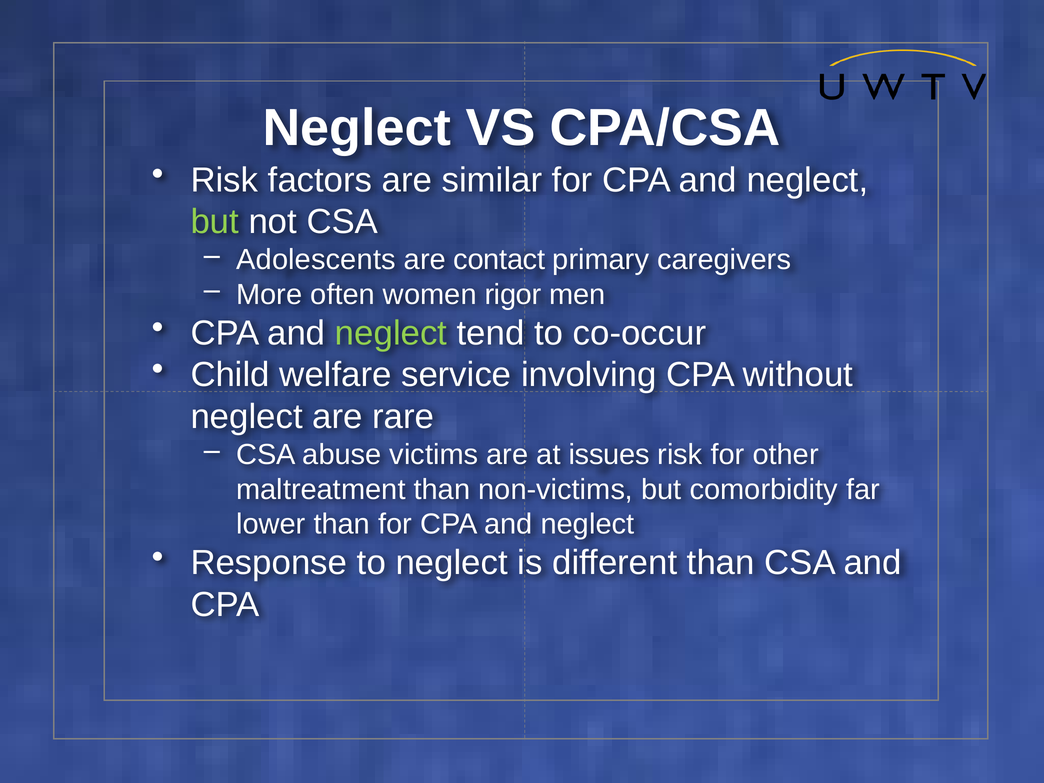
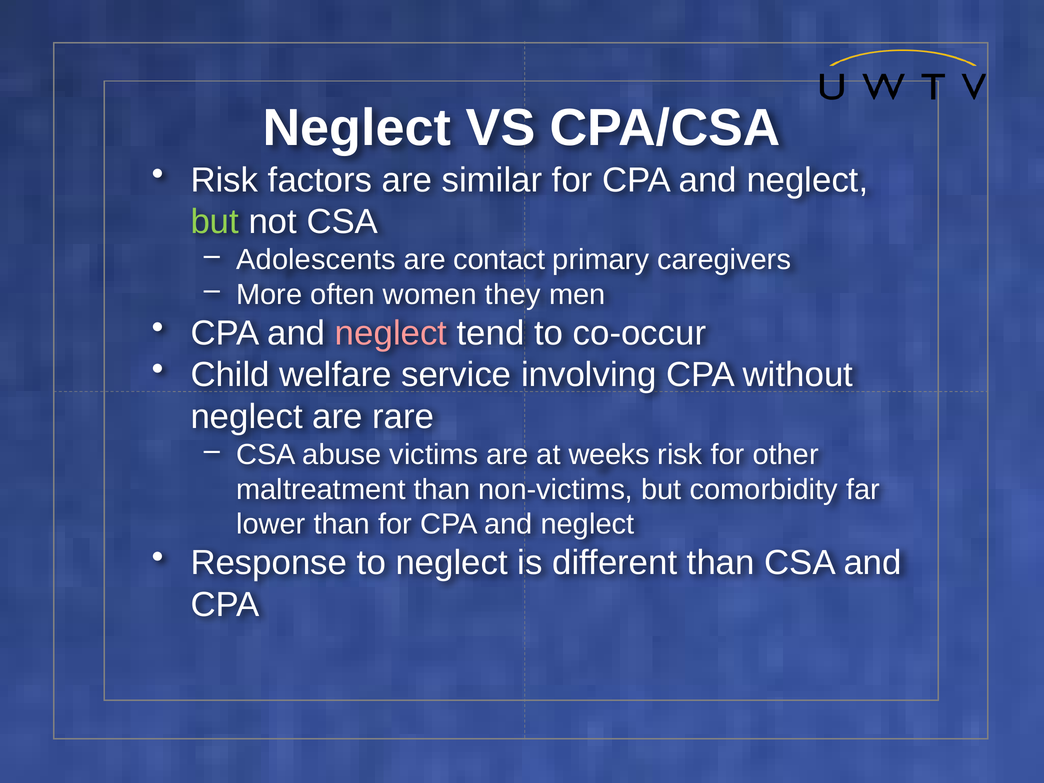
rigor: rigor -> they
neglect at (391, 333) colour: light green -> pink
issues: issues -> weeks
